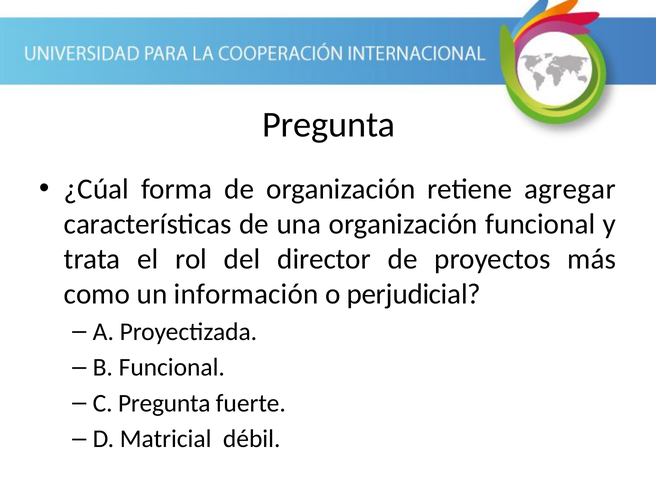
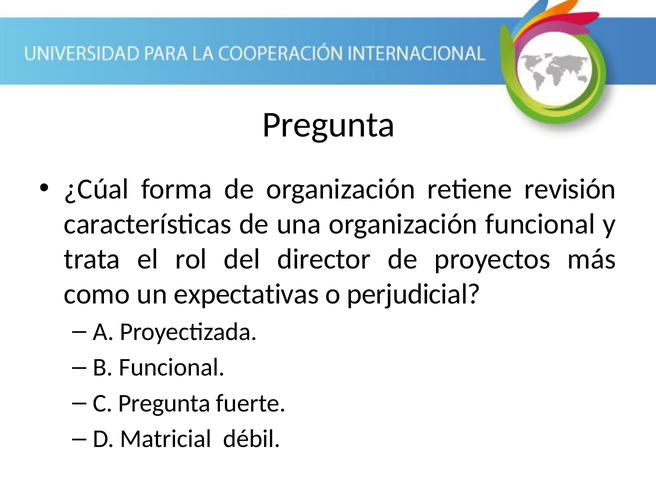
agregar: agregar -> revisión
información: información -> expectativas
